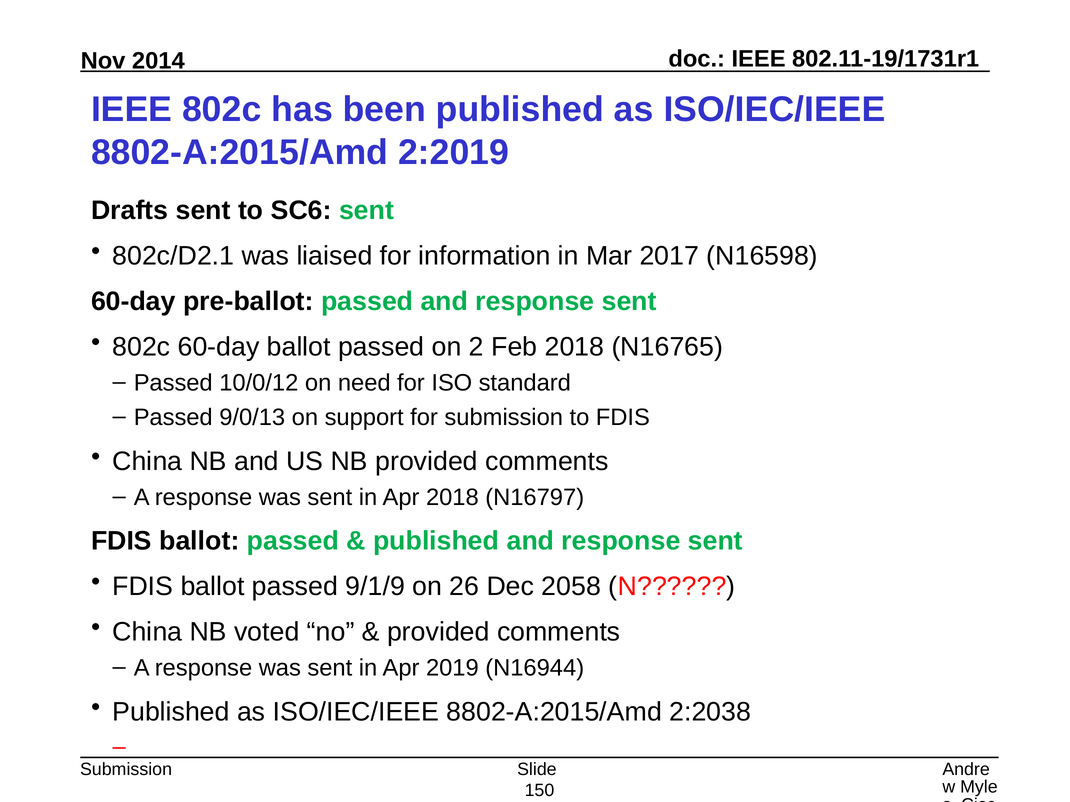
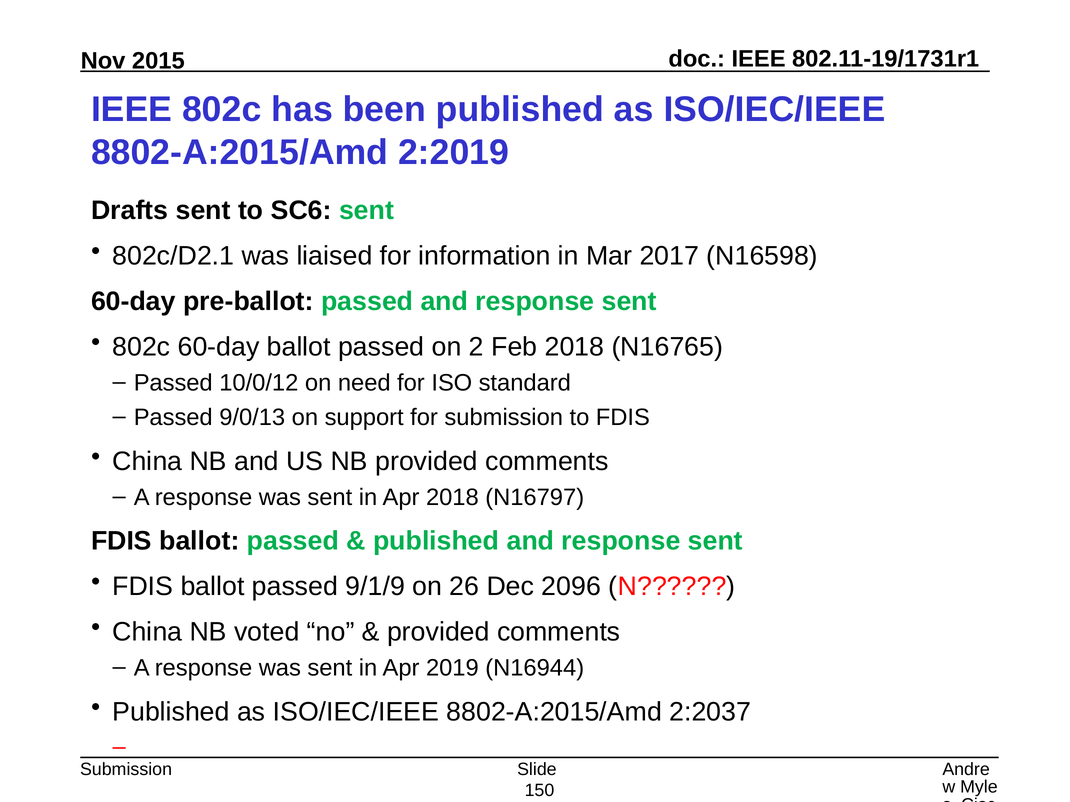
2014: 2014 -> 2015
2058: 2058 -> 2096
2:2038: 2:2038 -> 2:2037
